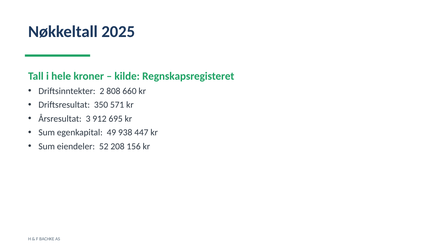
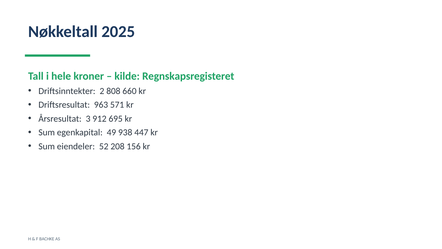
350: 350 -> 963
